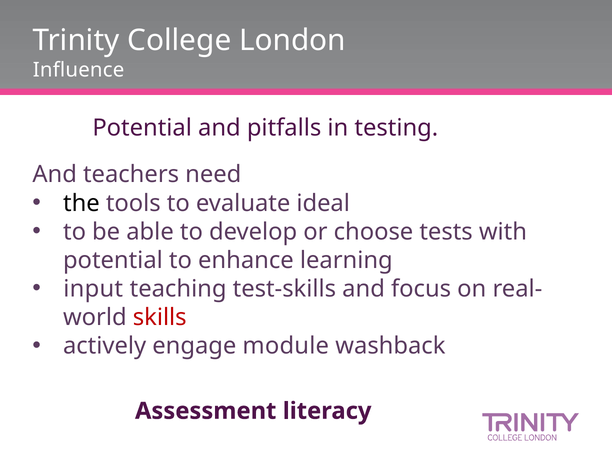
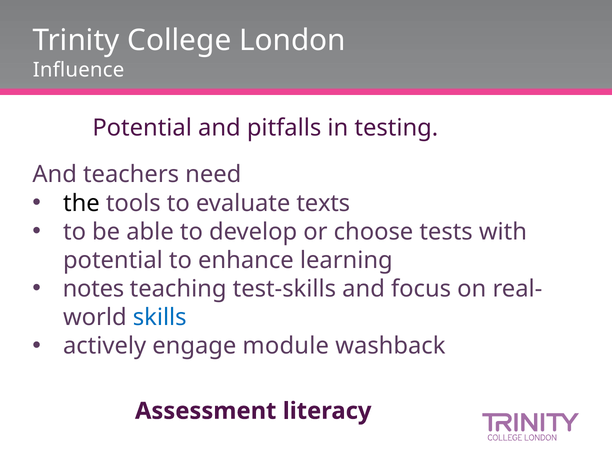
ideal: ideal -> texts
input: input -> notes
skills colour: red -> blue
